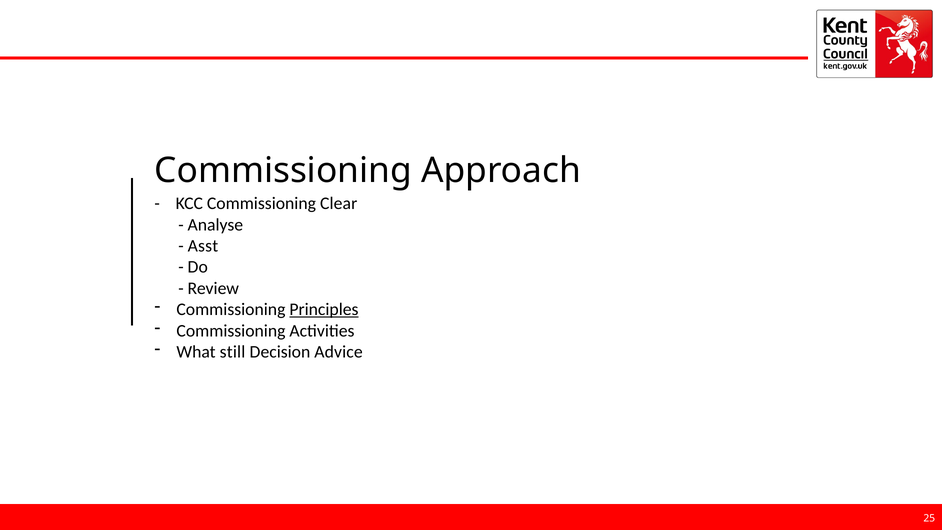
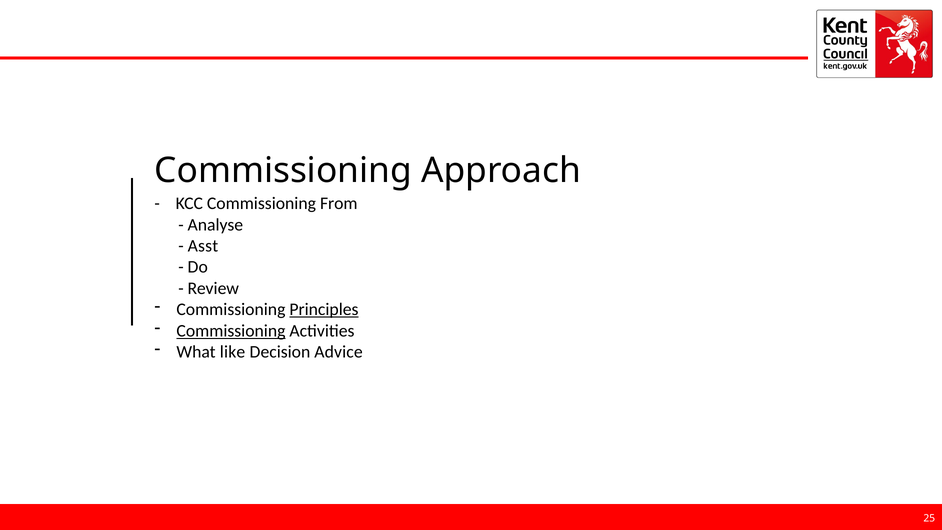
Clear: Clear -> From
Commissioning at (231, 331) underline: none -> present
still: still -> like
